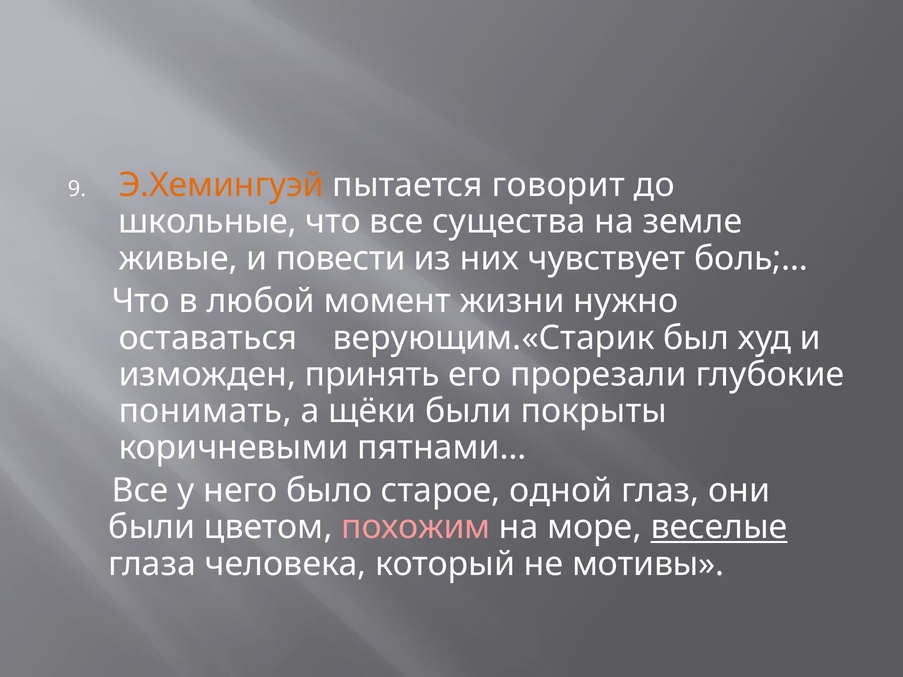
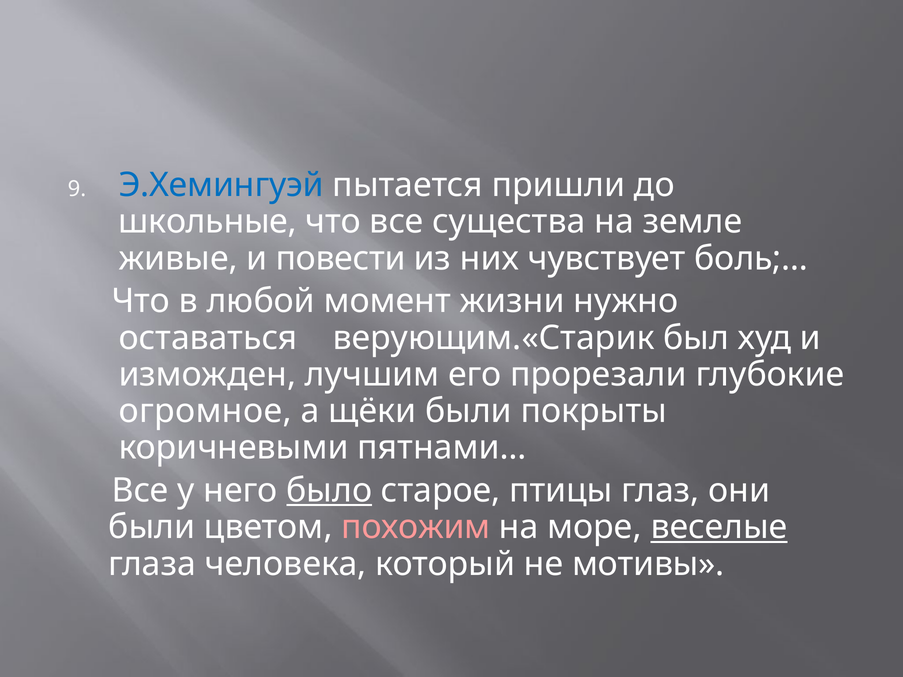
Э.Хемингуэй colour: orange -> blue
говорит: говорит -> пришли
принять: принять -> лучшим
понимать: понимать -> огромное
было underline: none -> present
одной: одной -> птицы
